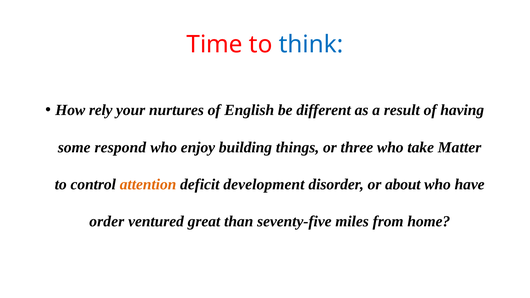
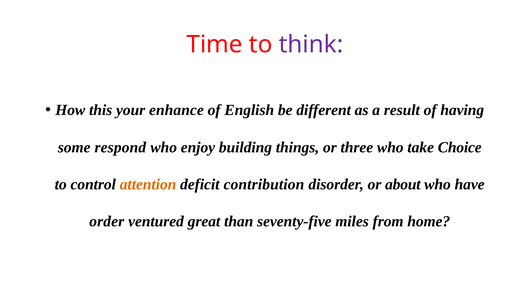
think colour: blue -> purple
rely: rely -> this
nurtures: nurtures -> enhance
Matter: Matter -> Choice
development: development -> contribution
